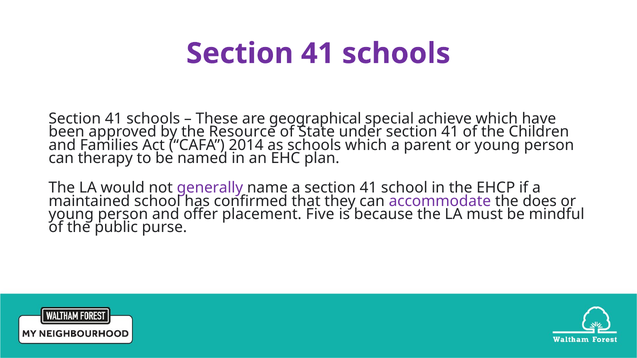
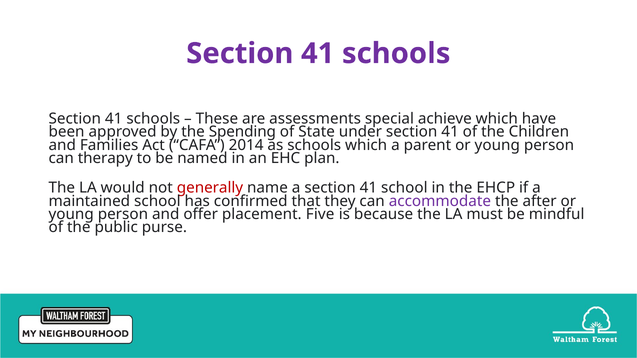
geographical: geographical -> assessments
Resource: Resource -> Spending
generally colour: purple -> red
does: does -> after
